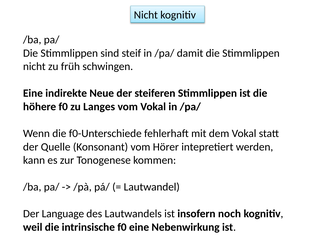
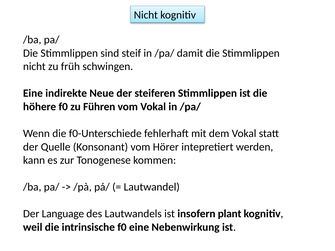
Langes: Langes -> Führen
noch: noch -> plant
